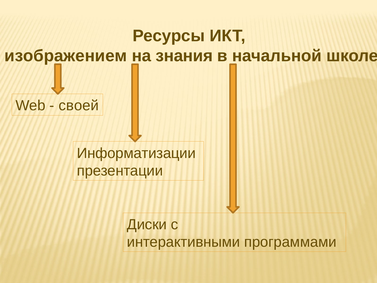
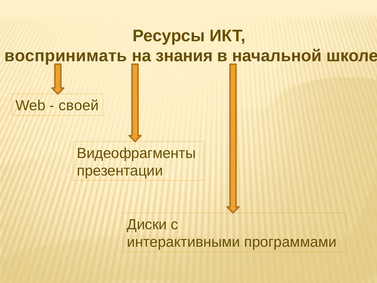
изображением: изображением -> воспринимать
Информатизации: Информатизации -> Видеофрагменты
